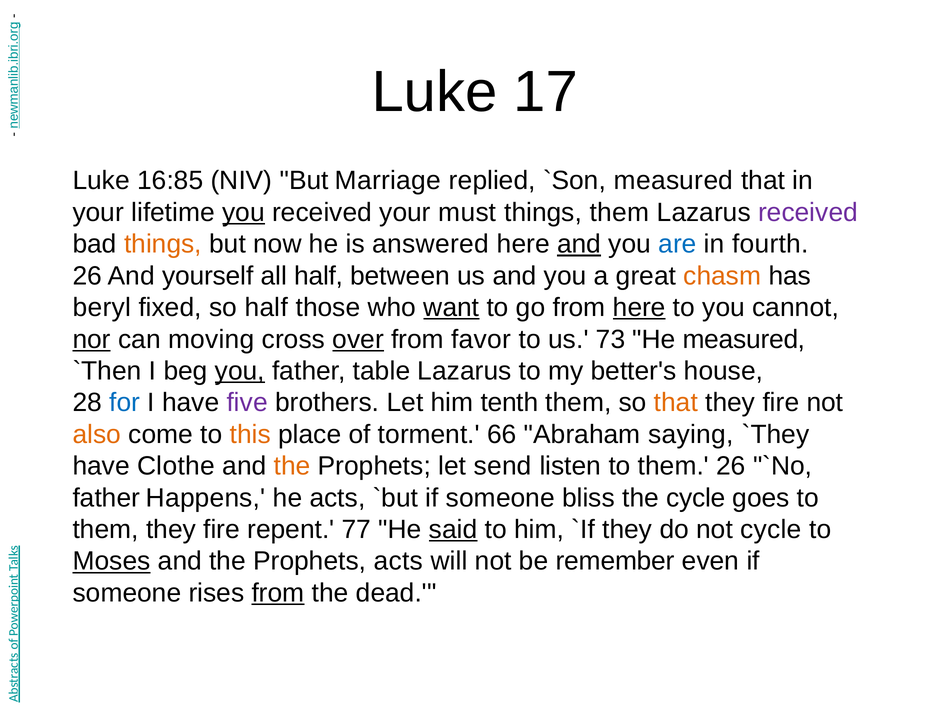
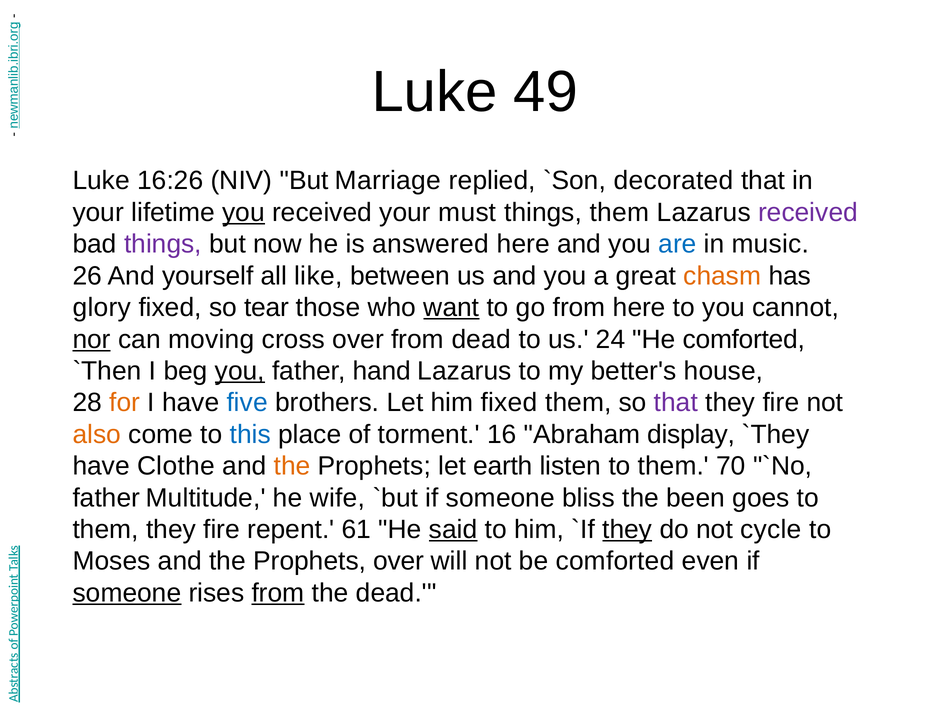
17: 17 -> 49
16:85: 16:85 -> 16:26
measured at (674, 181): measured -> decorated
things at (163, 244) colour: orange -> purple
and at (579, 244) underline: present -> none
fourth: fourth -> music
all half: half -> like
beryl: beryl -> glory
so half: half -> tear
here at (639, 307) underline: present -> none
over at (358, 339) underline: present -> none
from favor: favor -> dead
73: 73 -> 24
He measured: measured -> comforted
table: table -> hand
for colour: blue -> orange
five colour: purple -> blue
him tenth: tenth -> fixed
that at (676, 402) colour: orange -> purple
this colour: orange -> blue
66: 66 -> 16
saying: saying -> display
send: send -> earth
them 26: 26 -> 70
Happens: Happens -> Multitude
he acts: acts -> wife
the cycle: cycle -> been
77: 77 -> 61
they at (627, 529) underline: none -> present
Moses underline: present -> none
Prophets acts: acts -> over
be remember: remember -> comforted
someone at (127, 592) underline: none -> present
